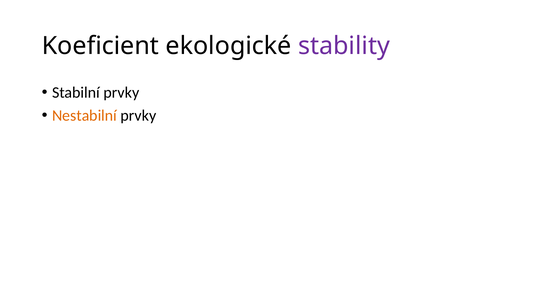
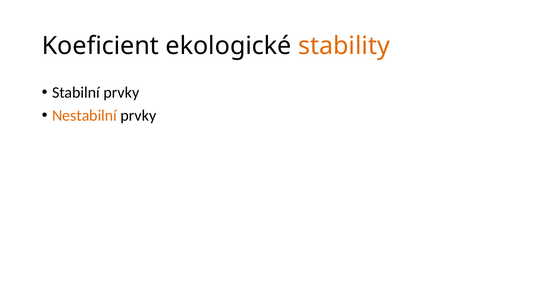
stability colour: purple -> orange
